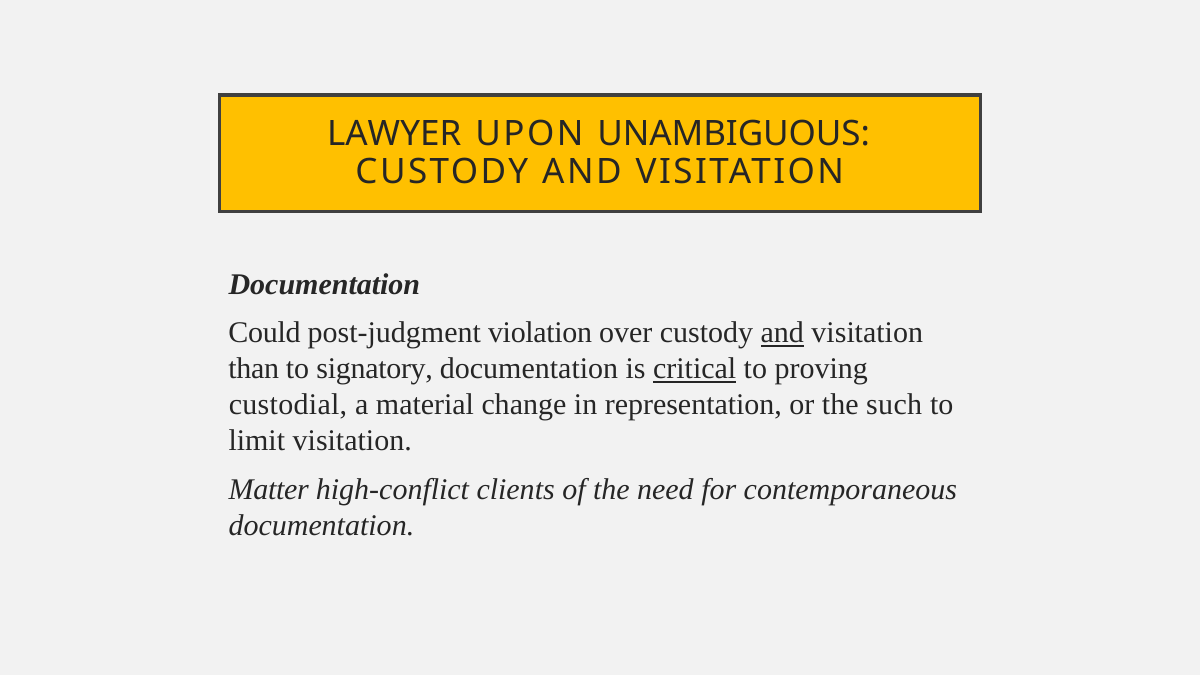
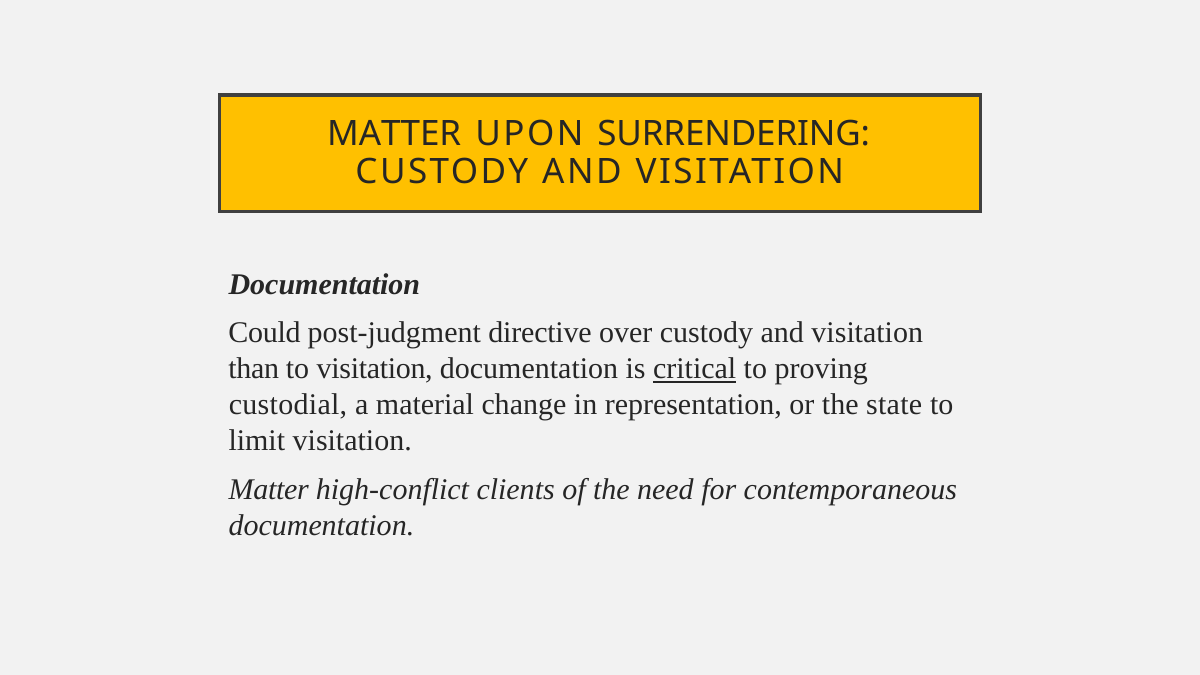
LAWYER at (394, 134): LAWYER -> MATTER
UNAMBIGUOUS: UNAMBIGUOUS -> SURRENDERING
violation: violation -> directive
and at (782, 333) underline: present -> none
to signatory: signatory -> visitation
such: such -> state
